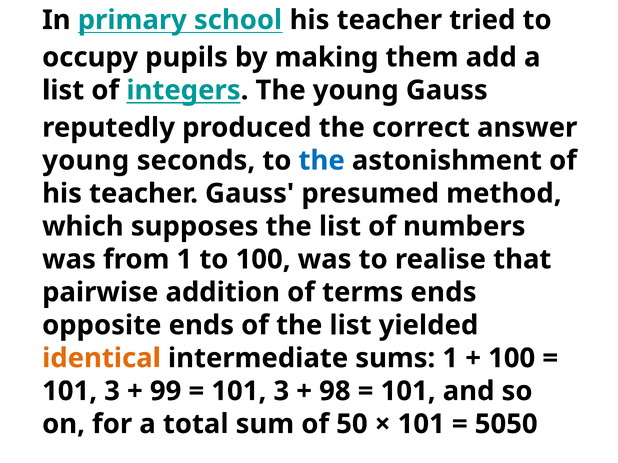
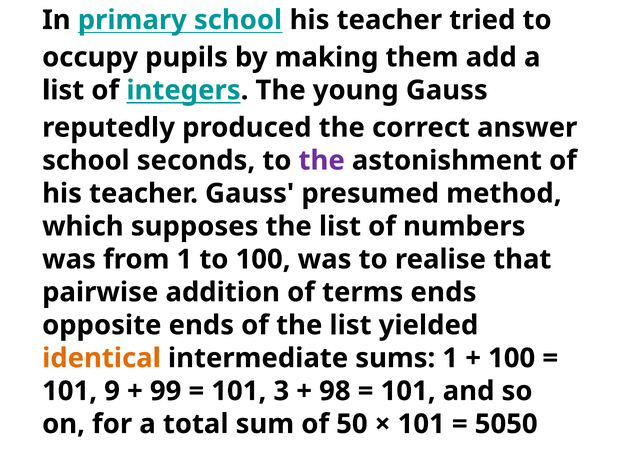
young at (86, 161): young -> school
the at (322, 161) colour: blue -> purple
3 at (112, 391): 3 -> 9
